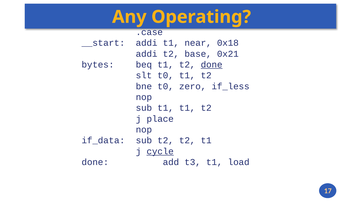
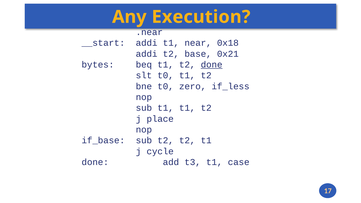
Operating: Operating -> Execution
.case: .case -> .near
if_data: if_data -> if_base
cycle underline: present -> none
load: load -> case
